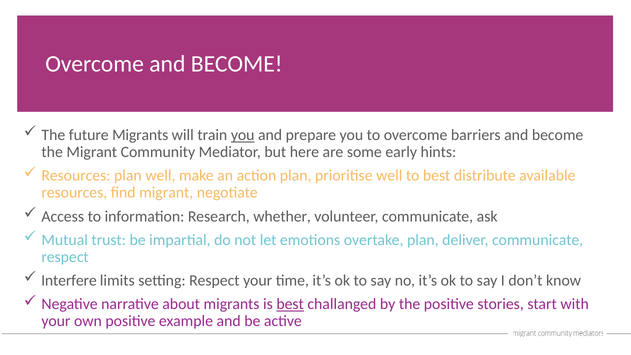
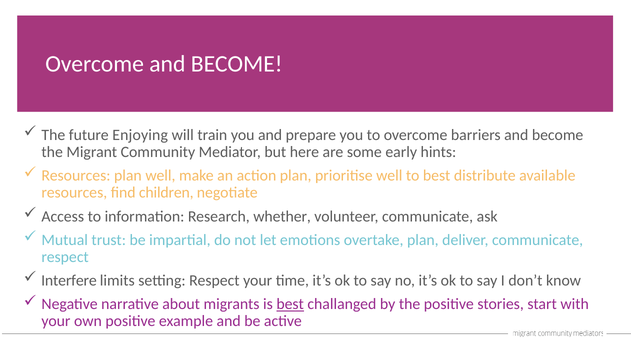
future Migrants: Migrants -> Enjoying
you at (243, 135) underline: present -> none
find migrant: migrant -> children
